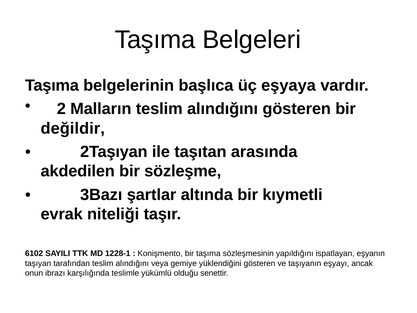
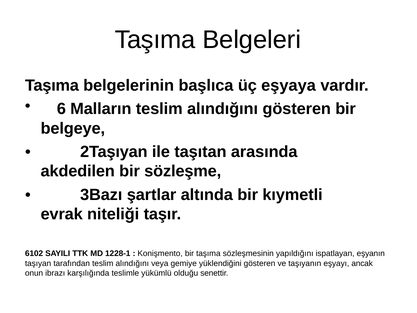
2: 2 -> 6
değildir: değildir -> belgeye
